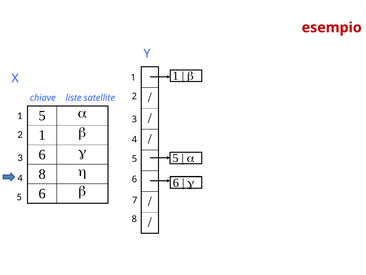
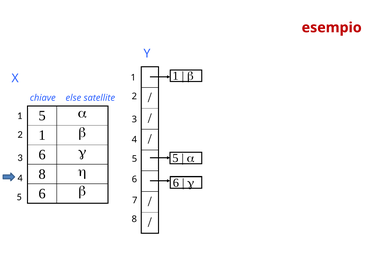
liste: liste -> else
